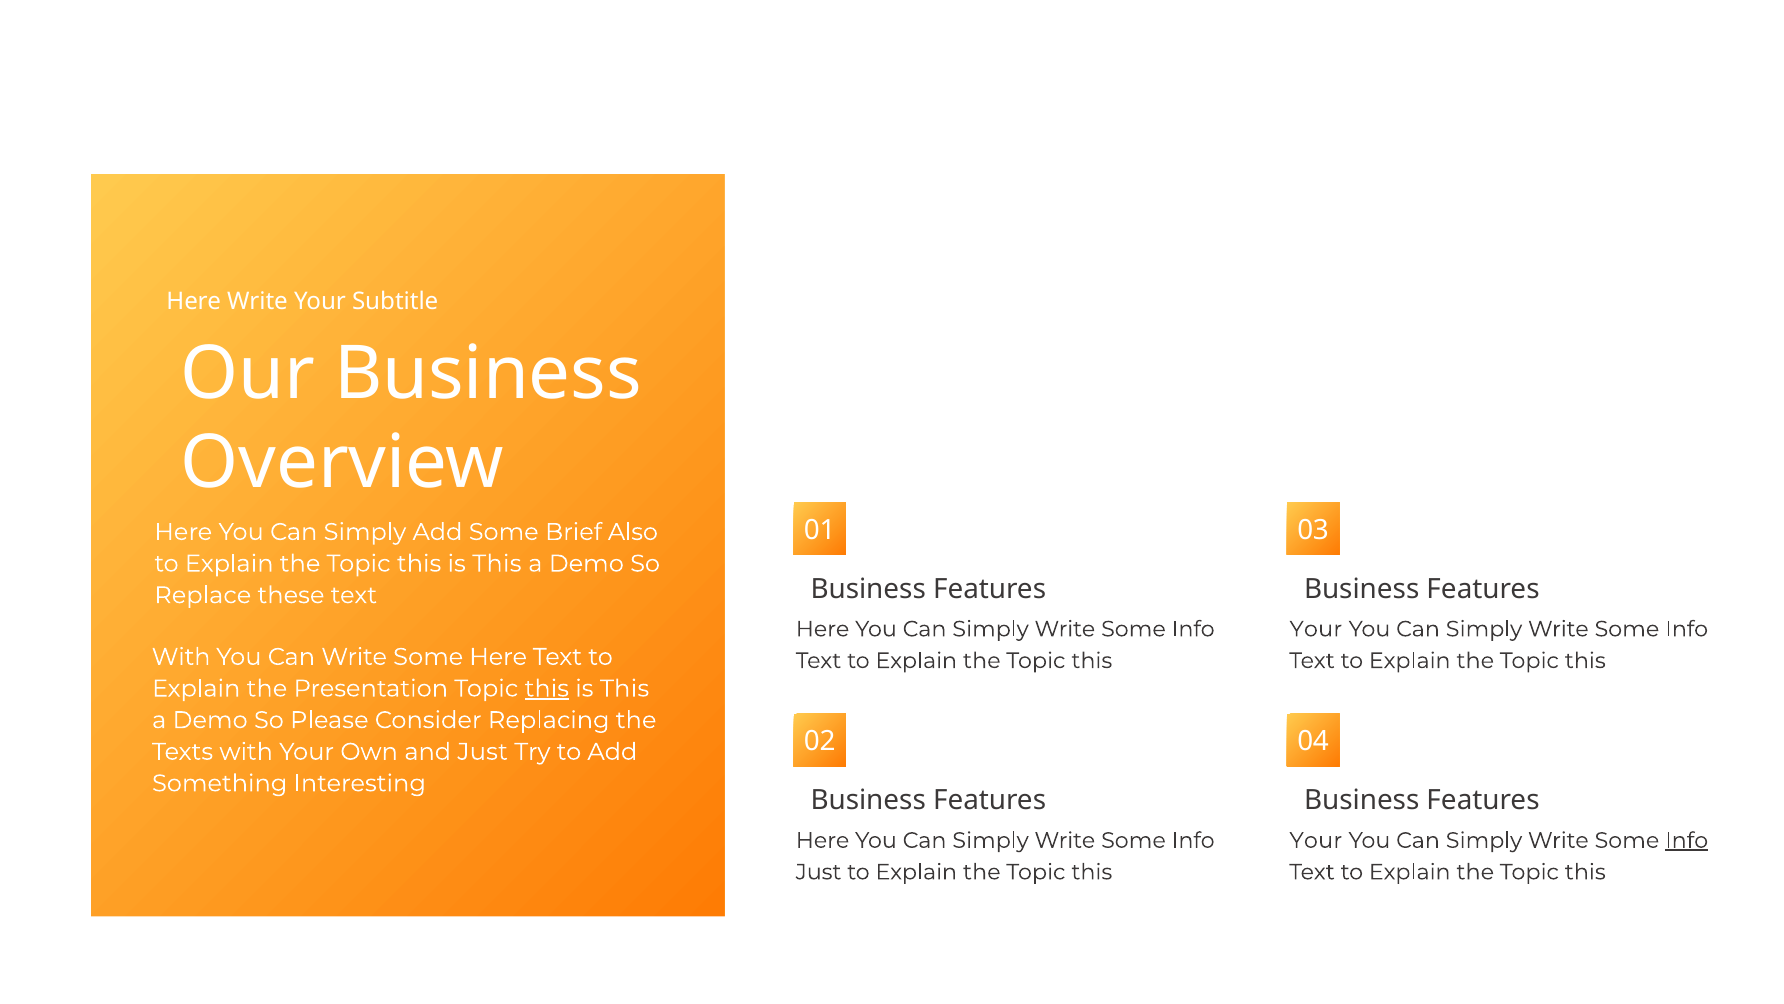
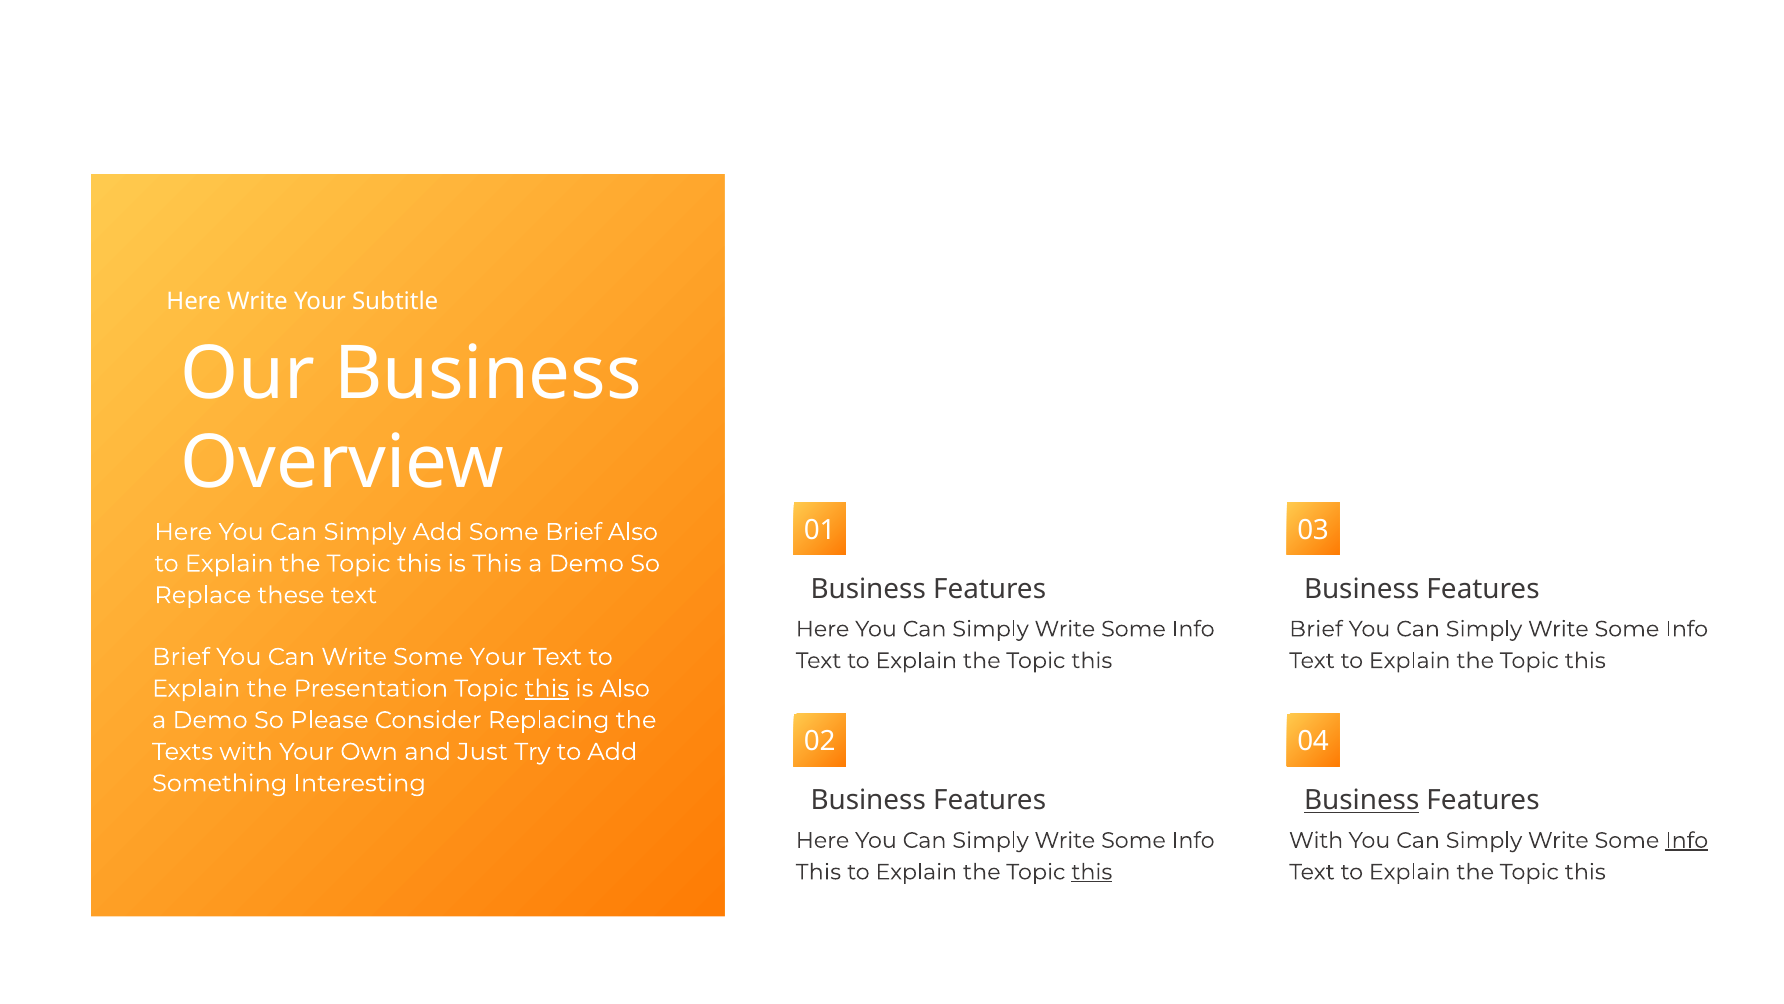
Your at (1316, 629): Your -> Brief
With at (181, 657): With -> Brief
Some Here: Here -> Your
This at (625, 688): This -> Also
Business at (1362, 800) underline: none -> present
Your at (1316, 840): Your -> With
Just at (819, 872): Just -> This
this at (1092, 872) underline: none -> present
